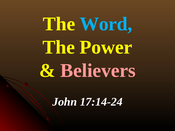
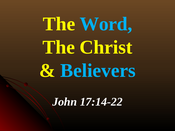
Power: Power -> Christ
Believers colour: pink -> light blue
17:14-24: 17:14-24 -> 17:14-22
